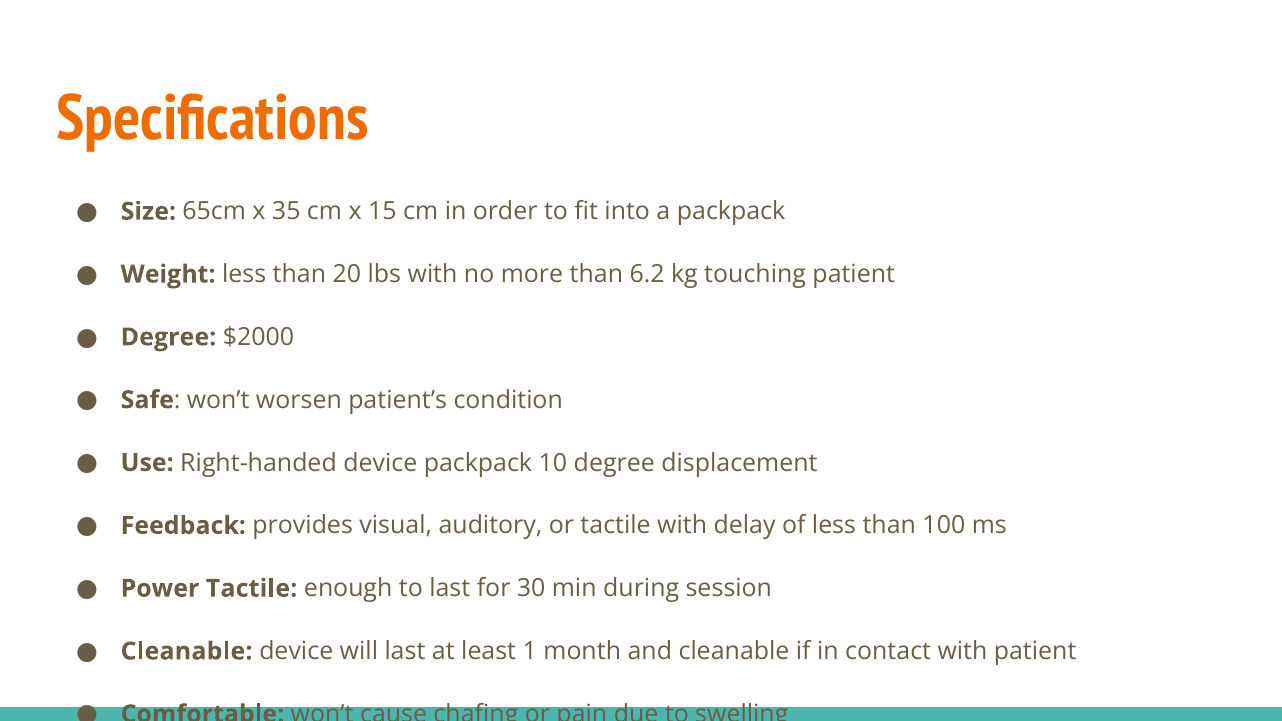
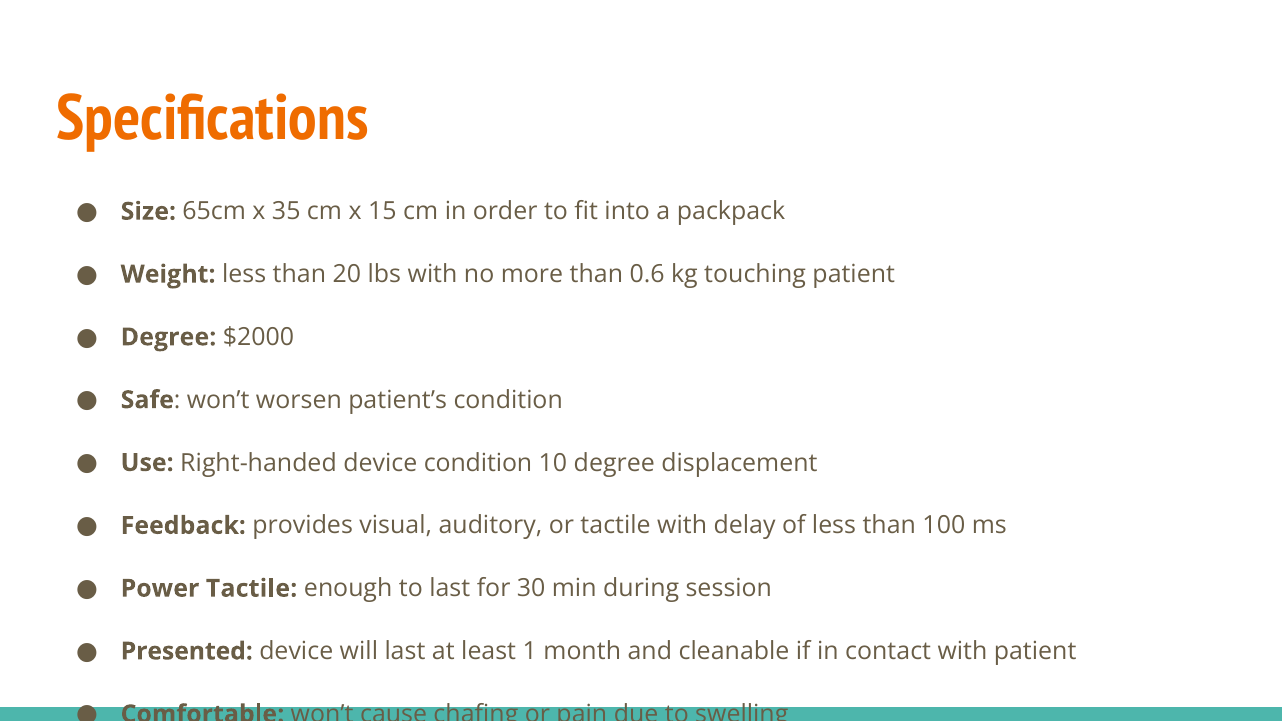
6.2: 6.2 -> 0.6
device packpack: packpack -> condition
Cleanable at (187, 651): Cleanable -> Presented
